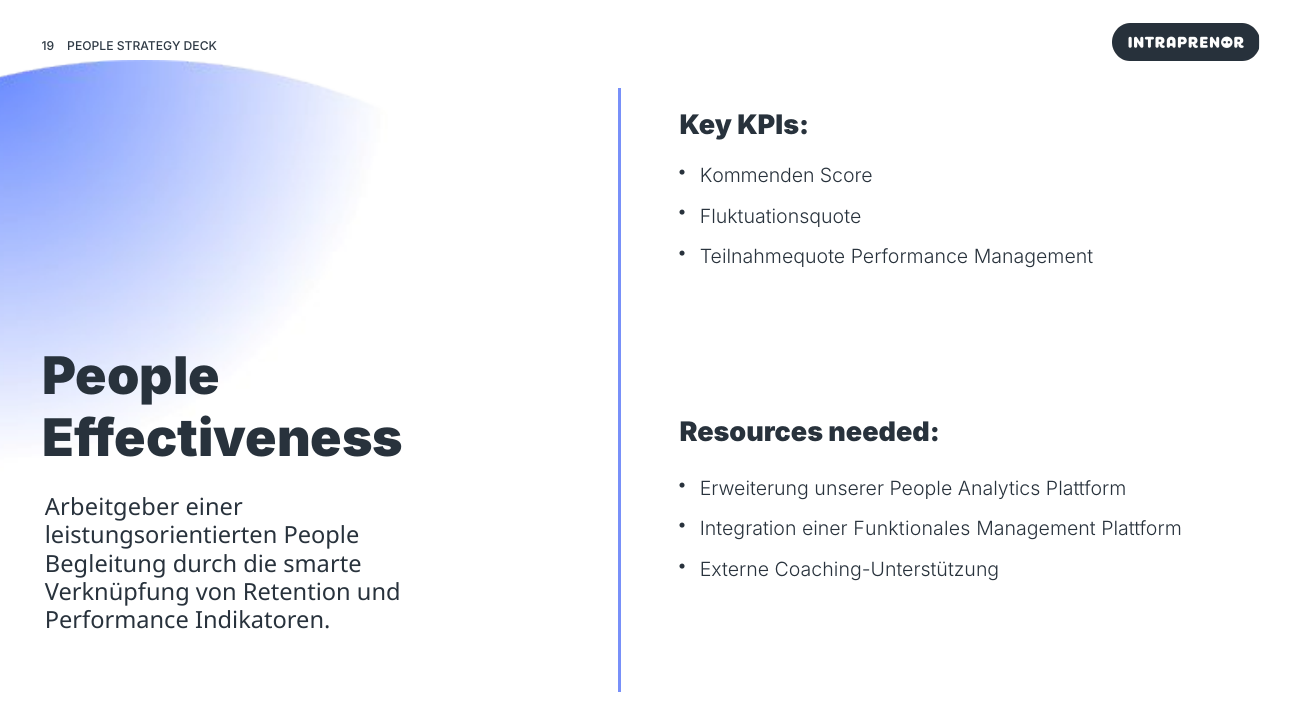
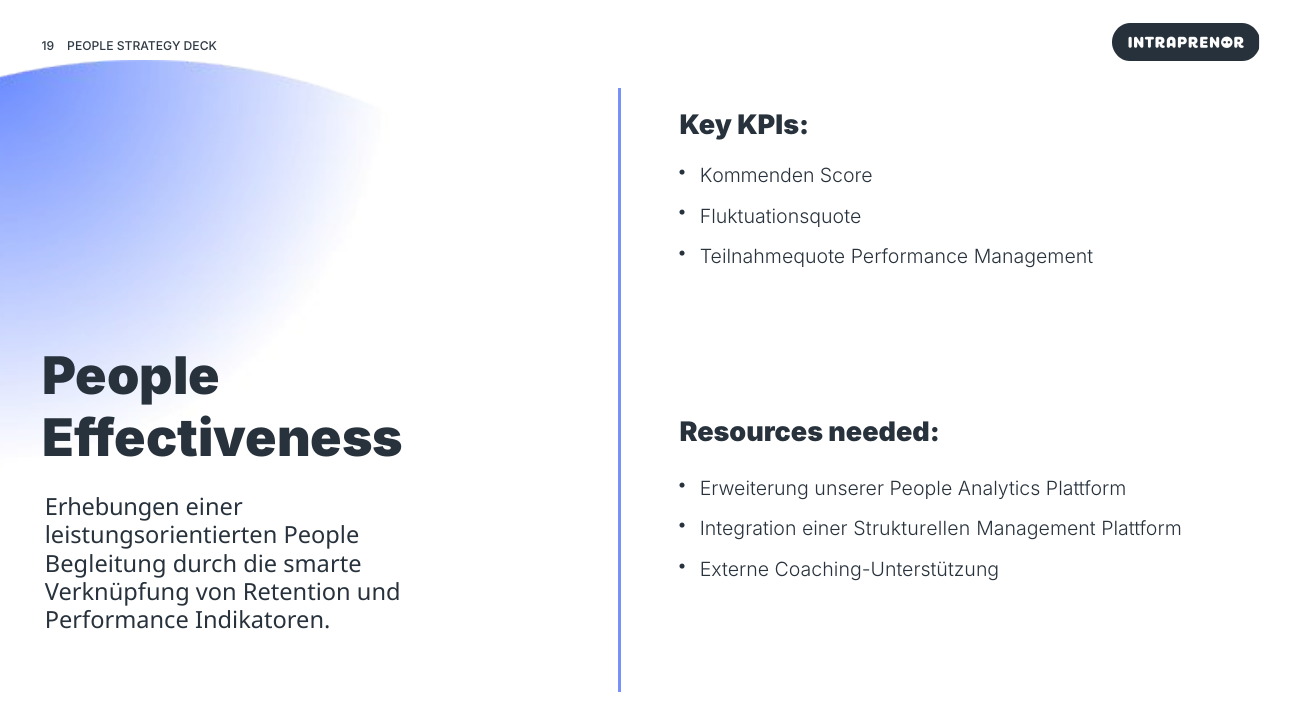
Arbeitgeber: Arbeitgeber -> Erhebungen
Funktionales: Funktionales -> Strukturellen
